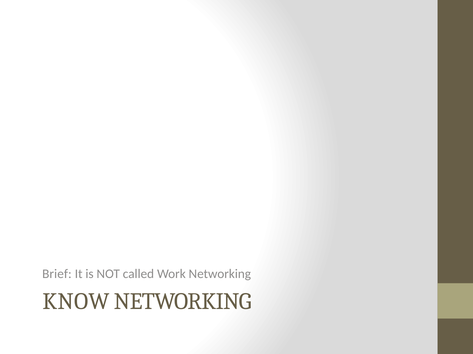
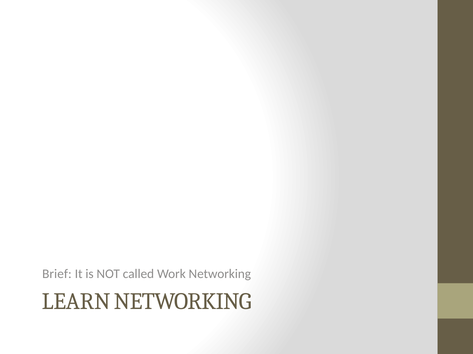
KNOW: KNOW -> LEARN
